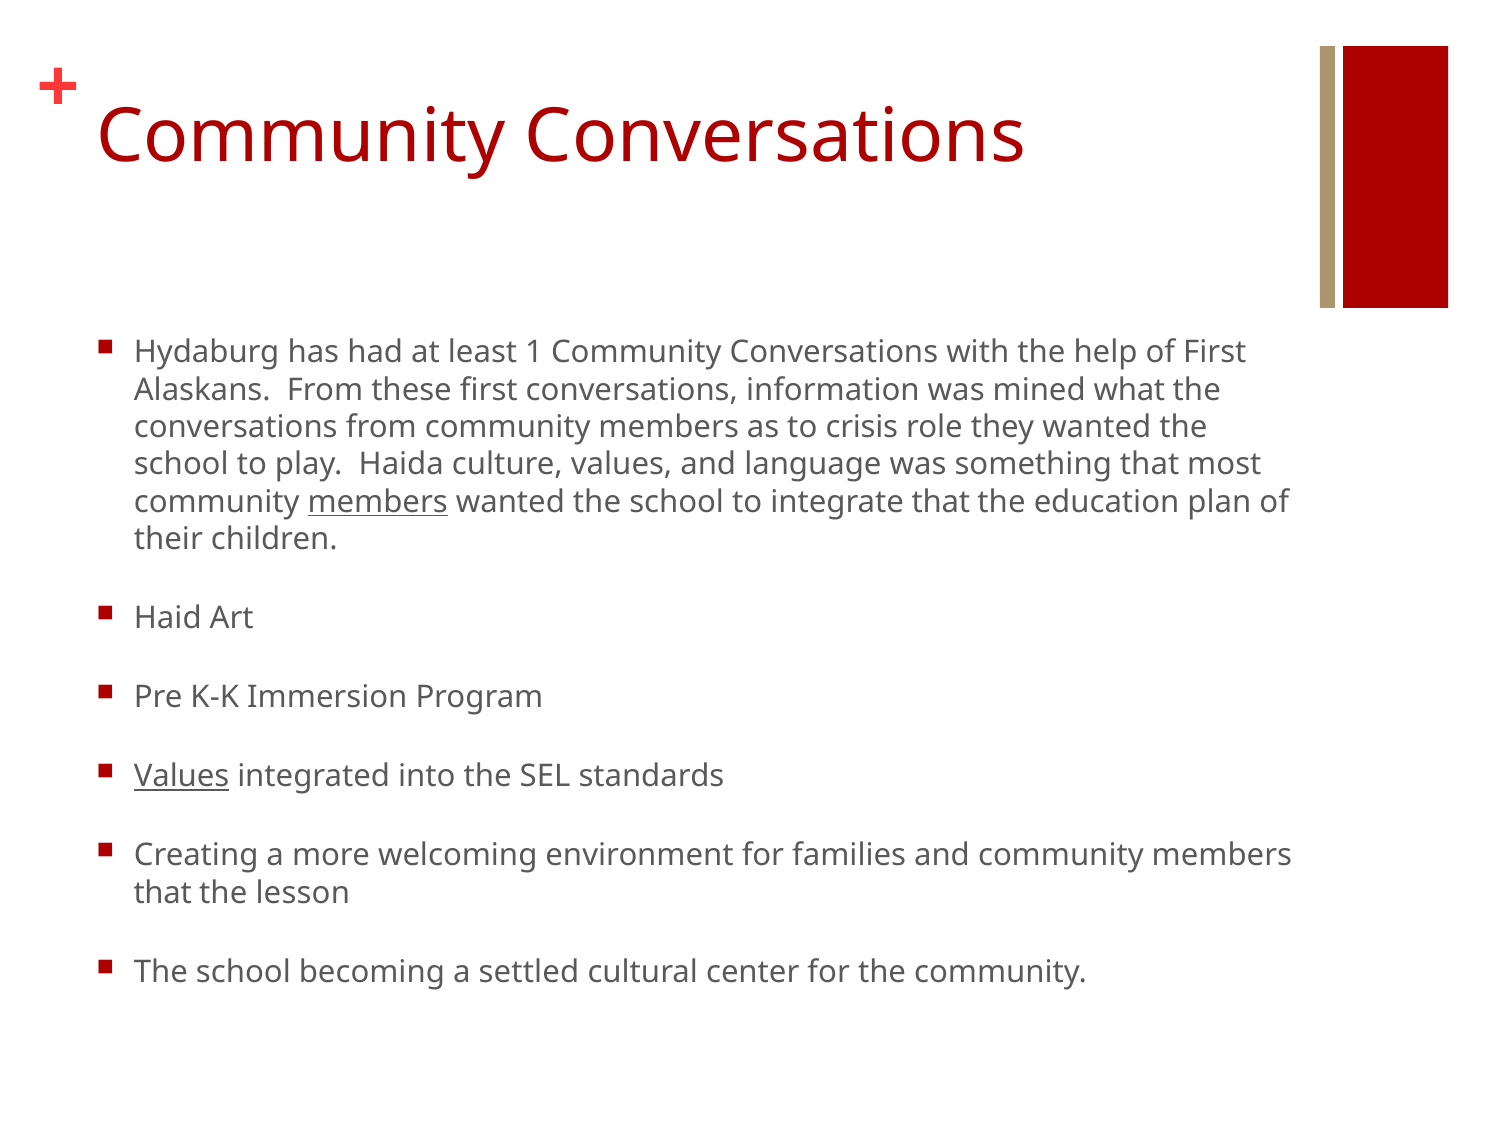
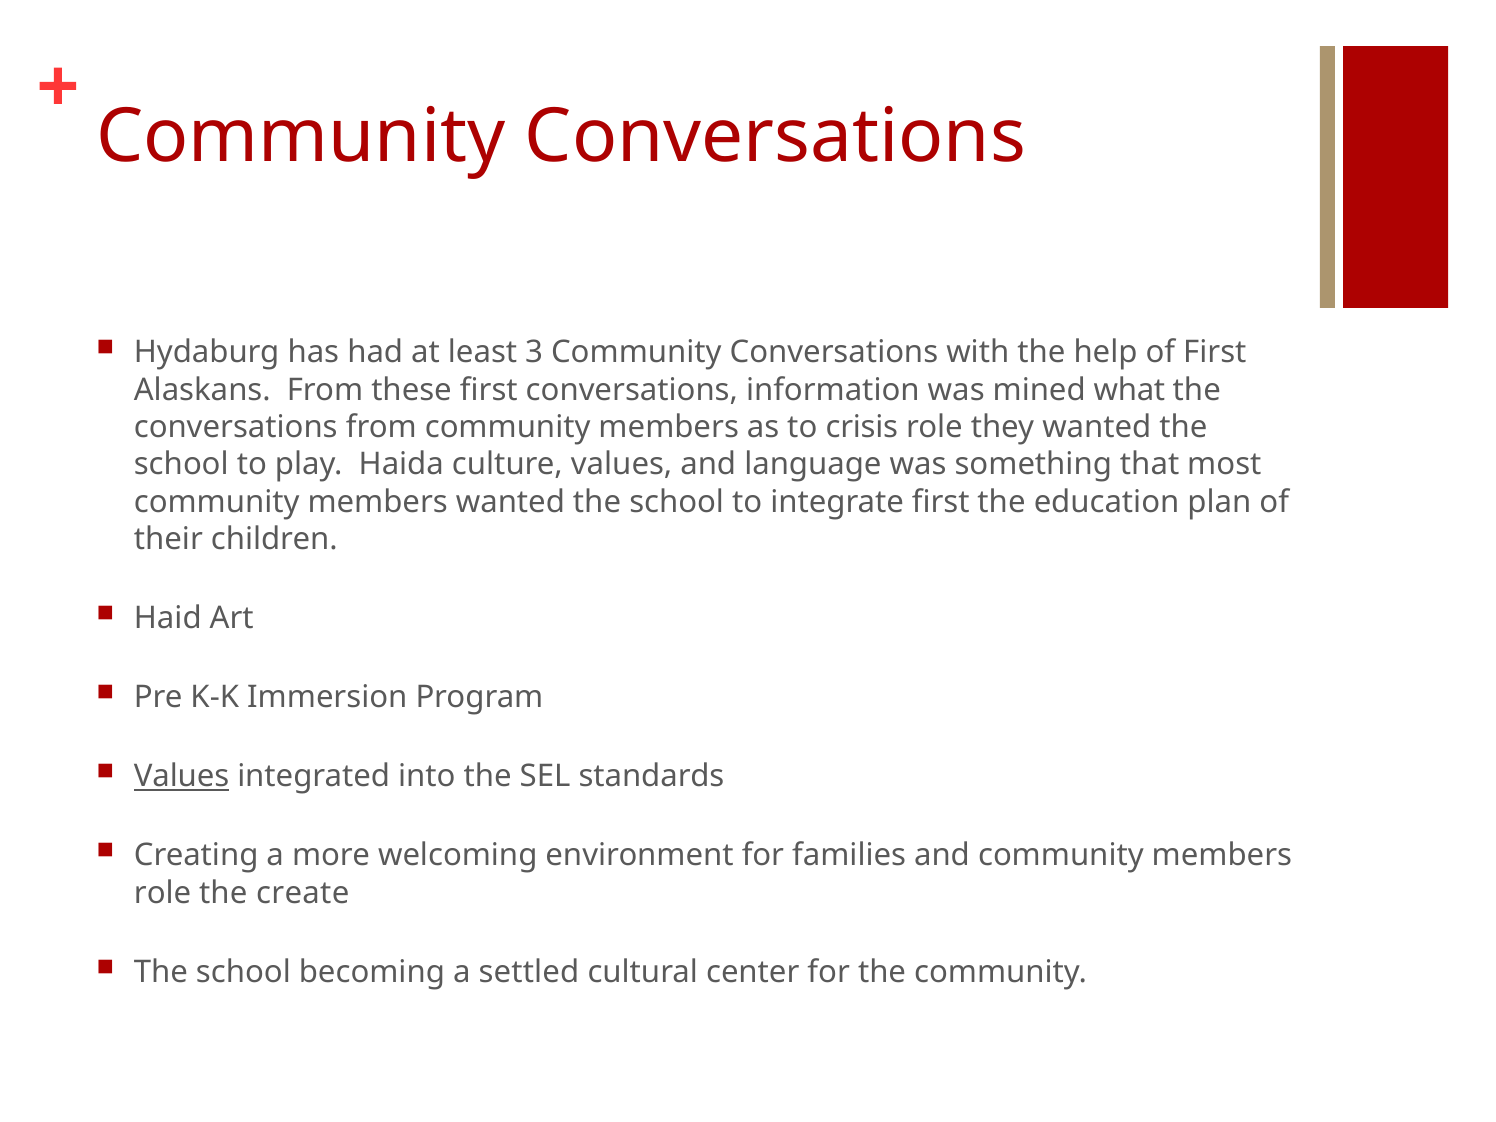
1: 1 -> 3
members at (378, 502) underline: present -> none
integrate that: that -> first
that at (163, 893): that -> role
lesson: lesson -> create
